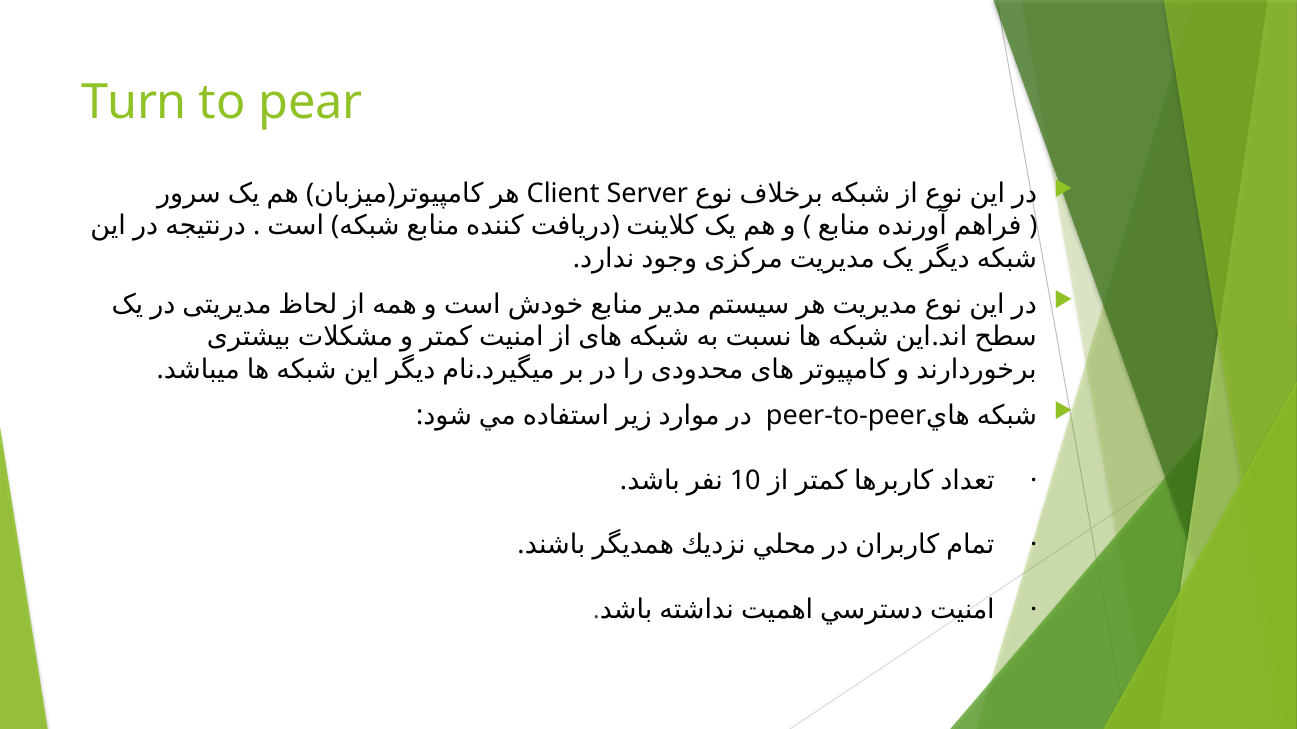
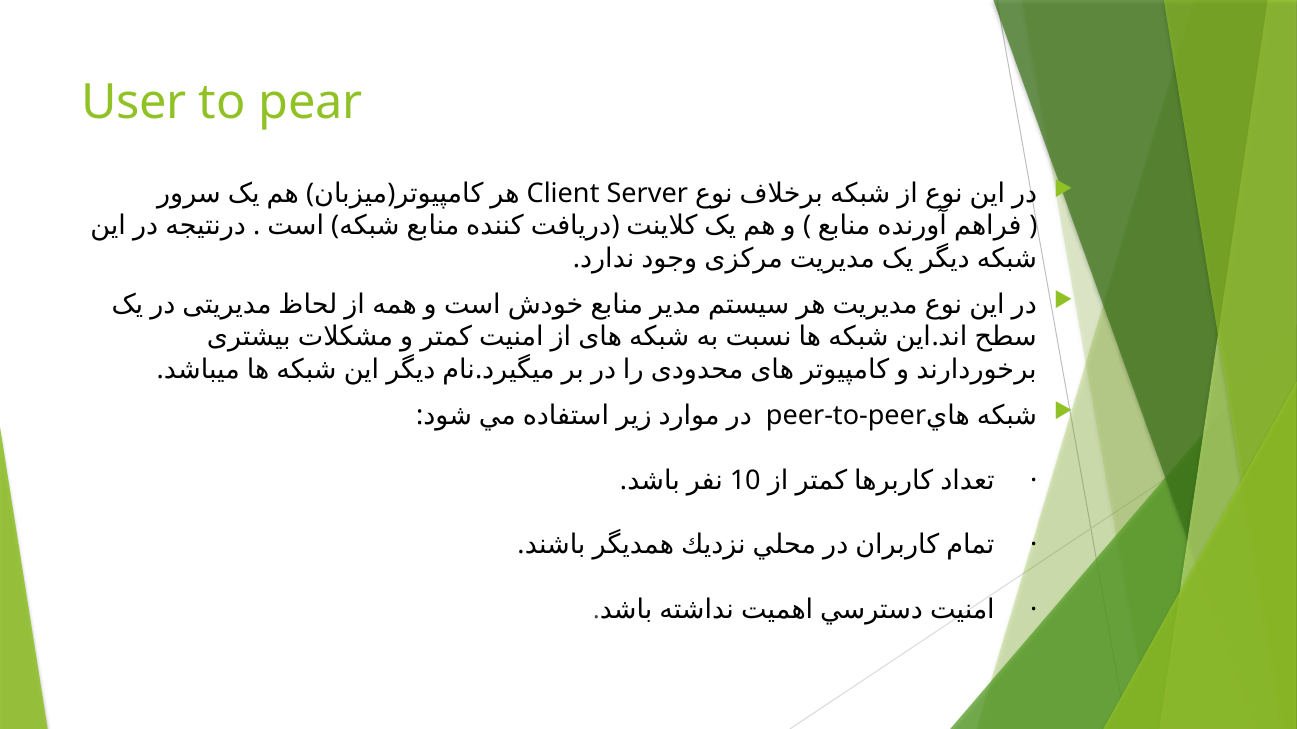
Turn: Turn -> User
